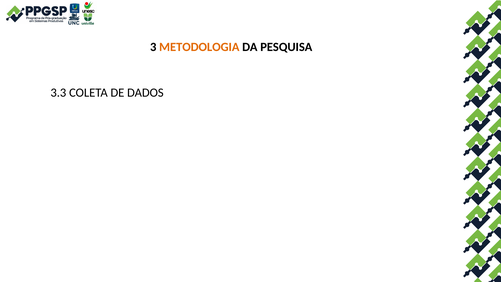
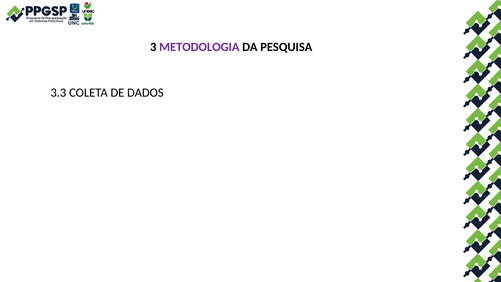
METODOLOGIA colour: orange -> purple
